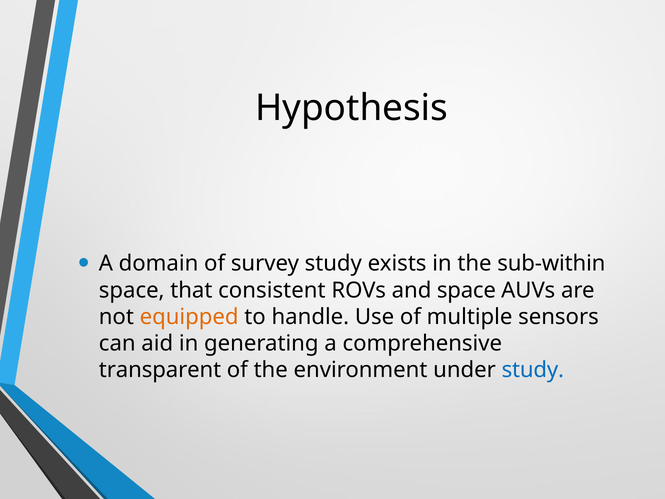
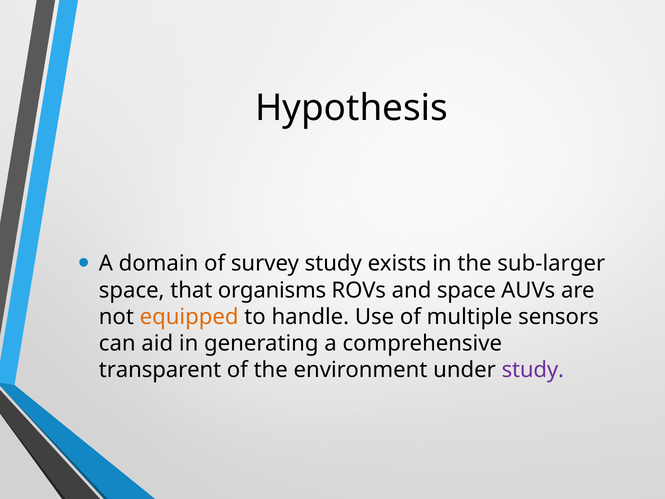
sub-within: sub-within -> sub-larger
consistent: consistent -> organisms
study at (533, 370) colour: blue -> purple
